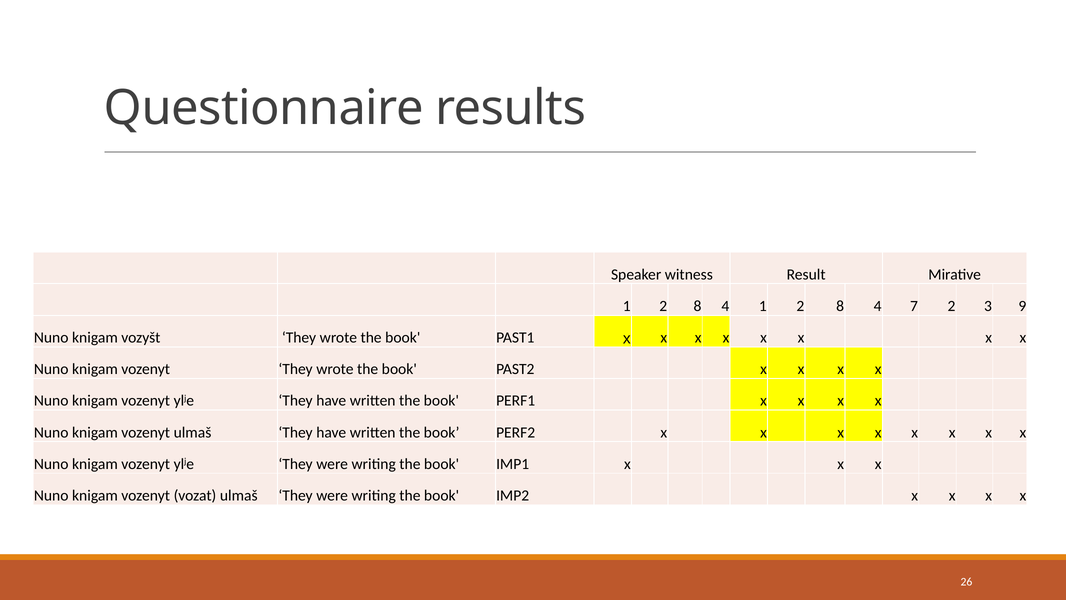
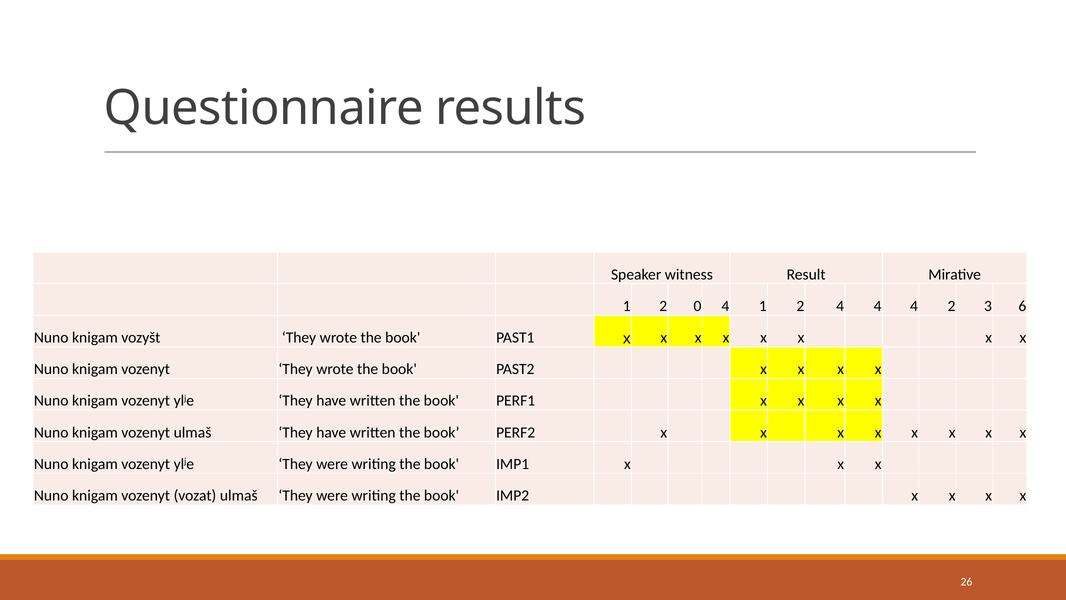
8 at (698, 306): 8 -> 0
4 1 2 8: 8 -> 4
7 at (914, 306): 7 -> 4
9: 9 -> 6
